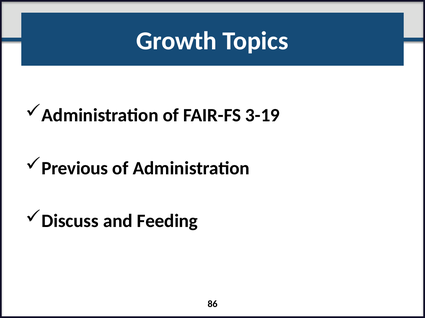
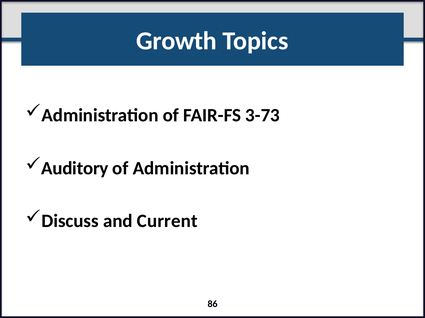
3-19: 3-19 -> 3-73
Previous: Previous -> Auditory
Feeding: Feeding -> Current
